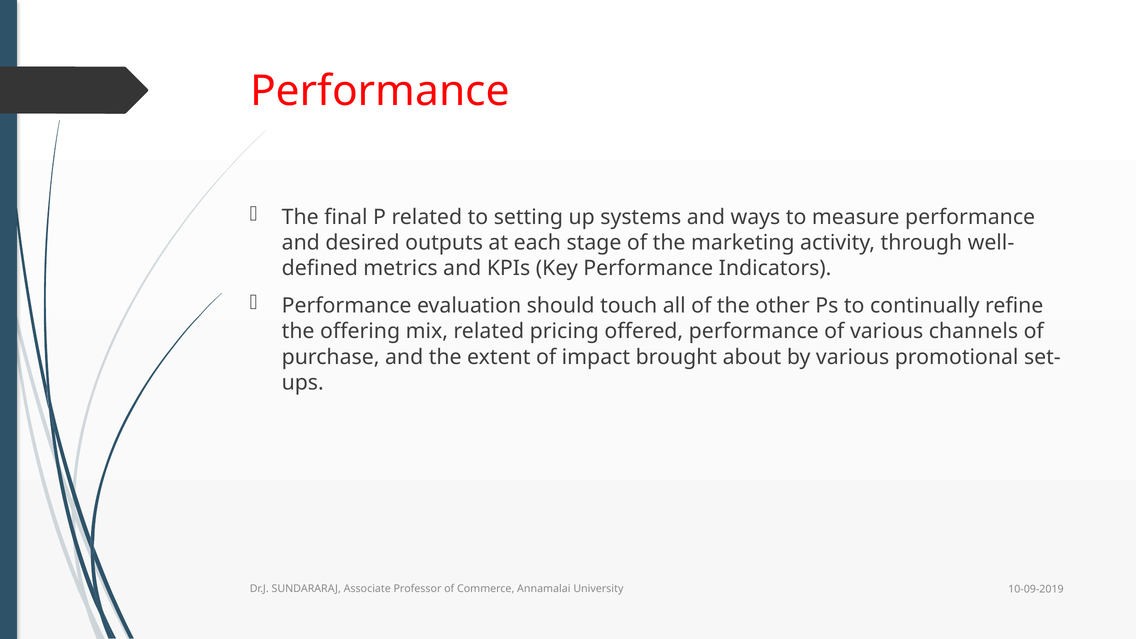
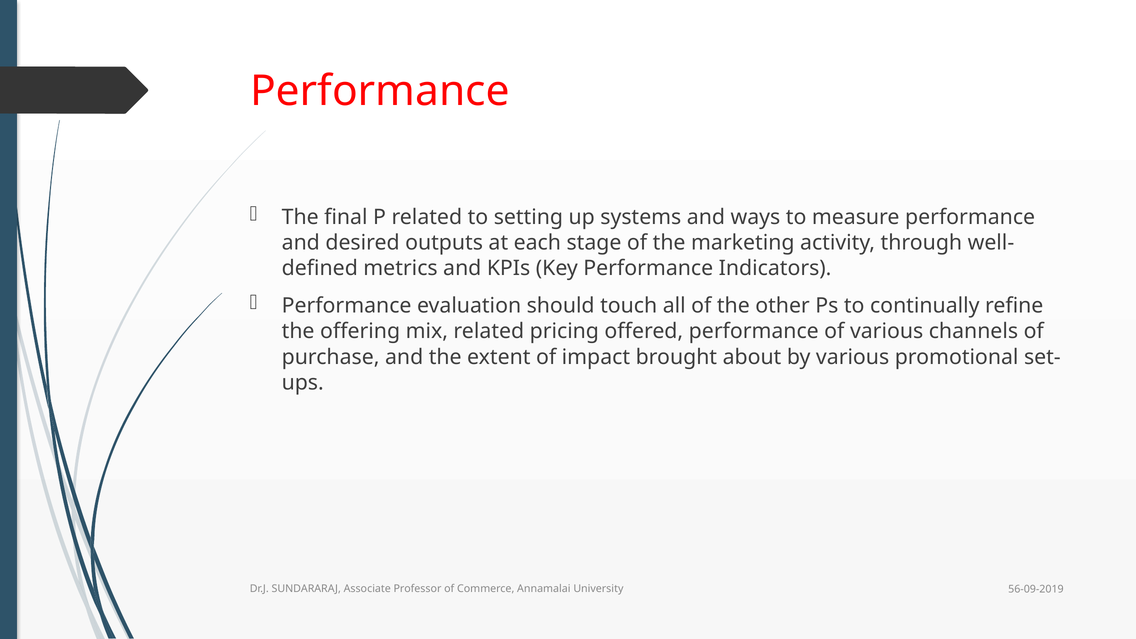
10-09-2019: 10-09-2019 -> 56-09-2019
